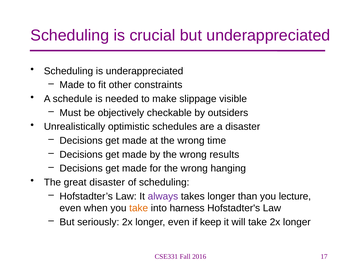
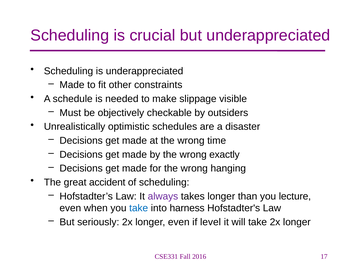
results: results -> exactly
great disaster: disaster -> accident
take at (139, 209) colour: orange -> blue
keep: keep -> level
